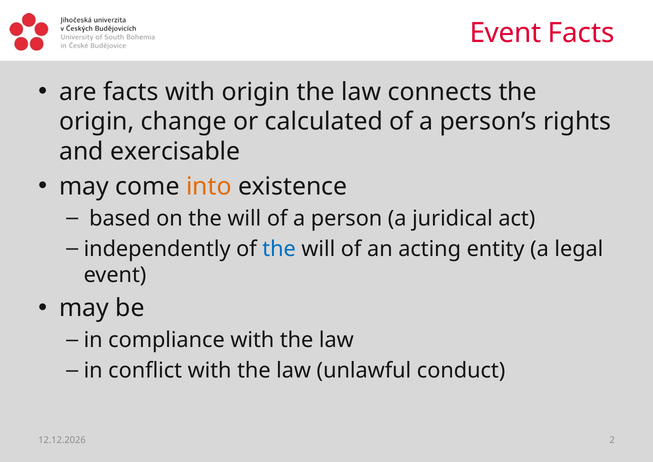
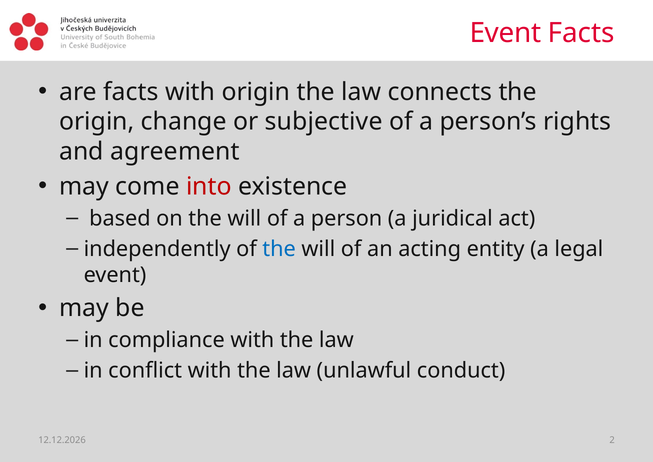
calculated: calculated -> subjective
exercisable: exercisable -> agreement
into colour: orange -> red
